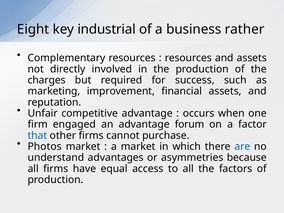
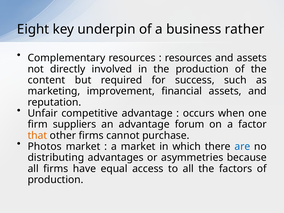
industrial: industrial -> underpin
charges: charges -> content
engaged: engaged -> suppliers
that colour: blue -> orange
understand: understand -> distributing
